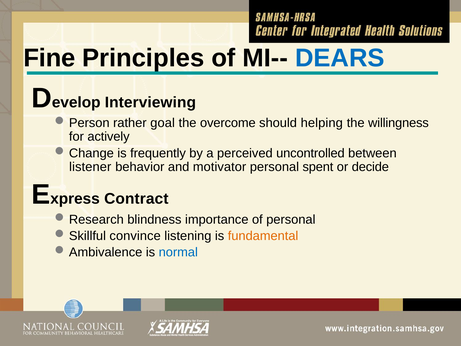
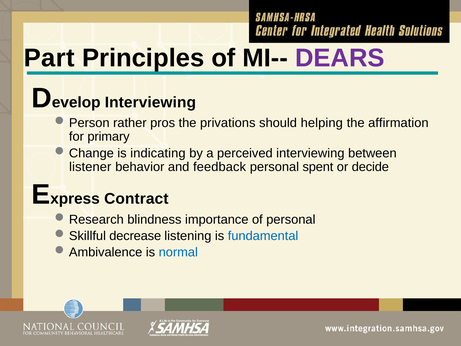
Fine: Fine -> Part
DEARS colour: blue -> purple
goal: goal -> pros
overcome: overcome -> privations
willingness: willingness -> affirmation
actively: actively -> primary
frequently: frequently -> indicating
perceived uncontrolled: uncontrolled -> interviewing
motivator: motivator -> feedback
convince: convince -> decrease
fundamental colour: orange -> blue
